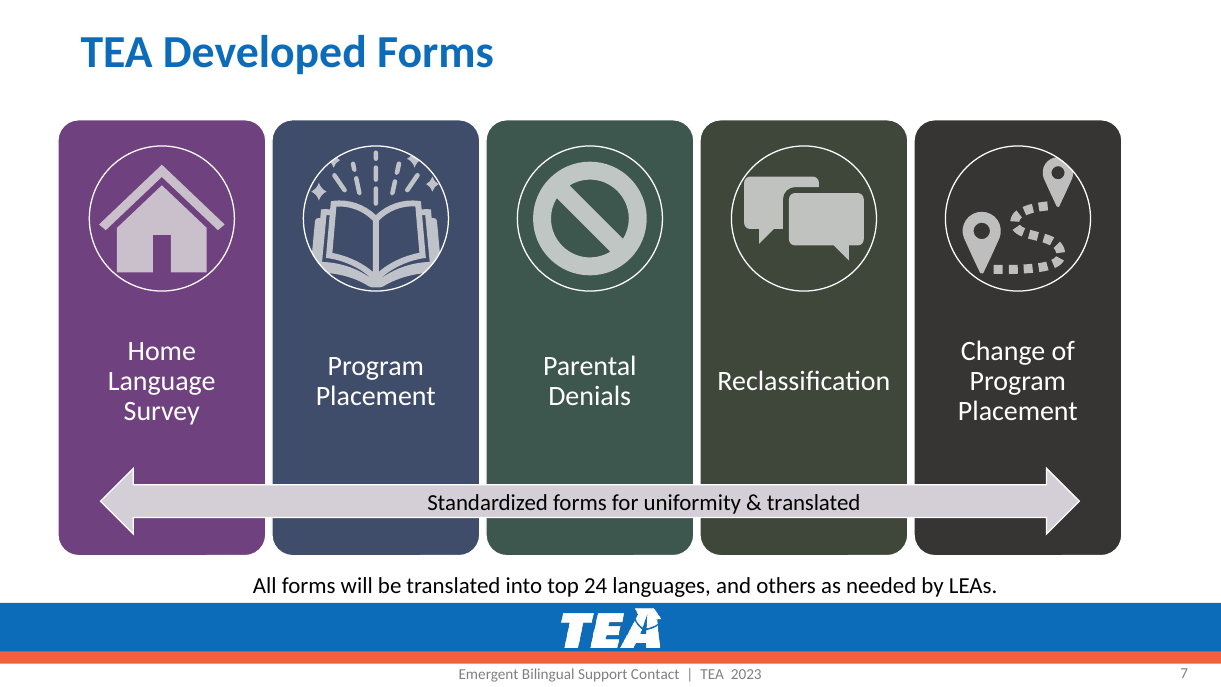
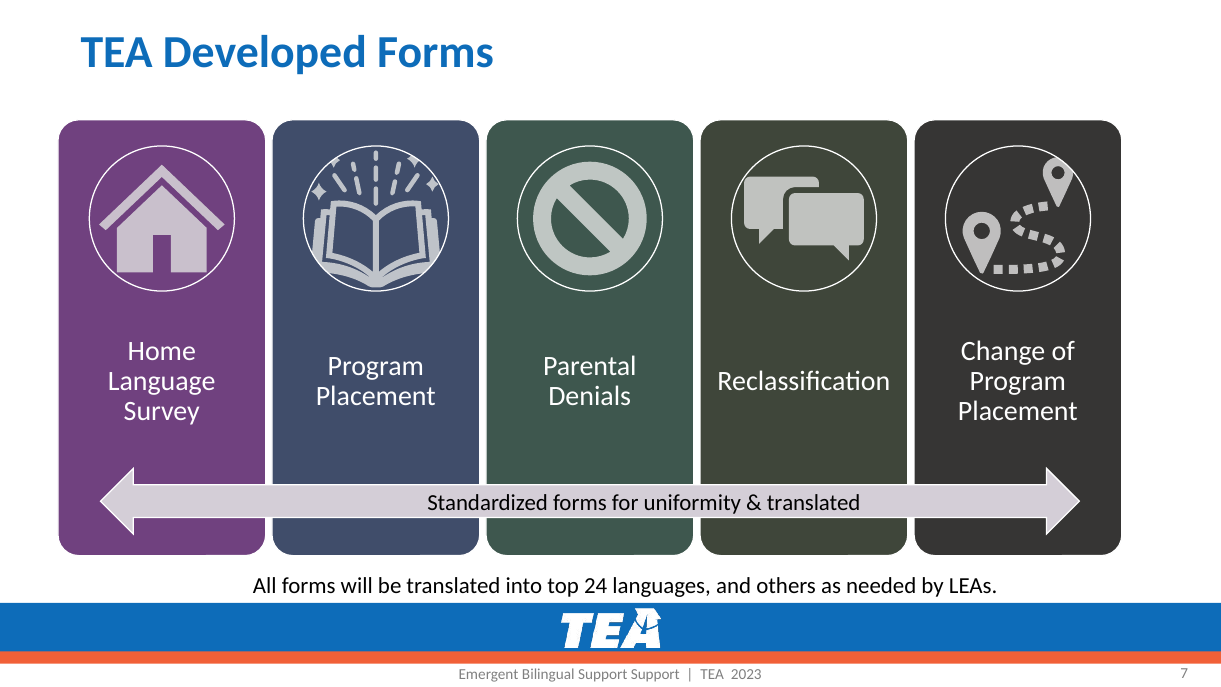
Support Contact: Contact -> Support
